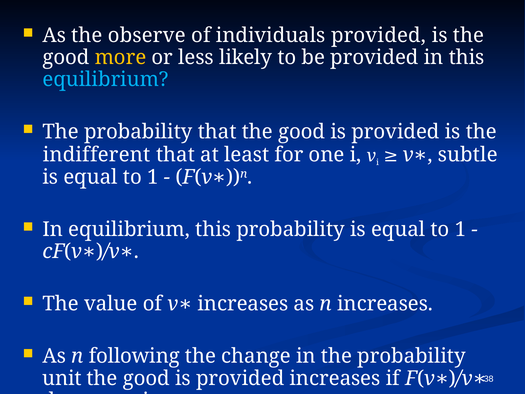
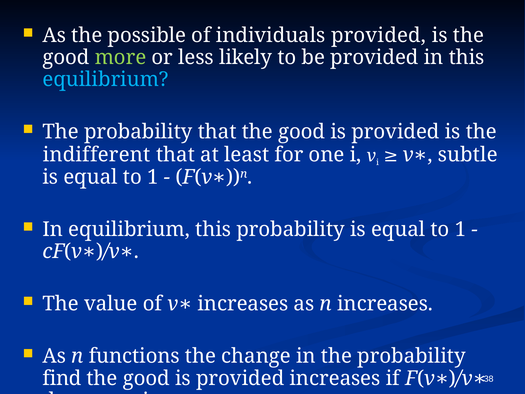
observe: observe -> possible
more colour: yellow -> light green
following: following -> functions
unit: unit -> find
